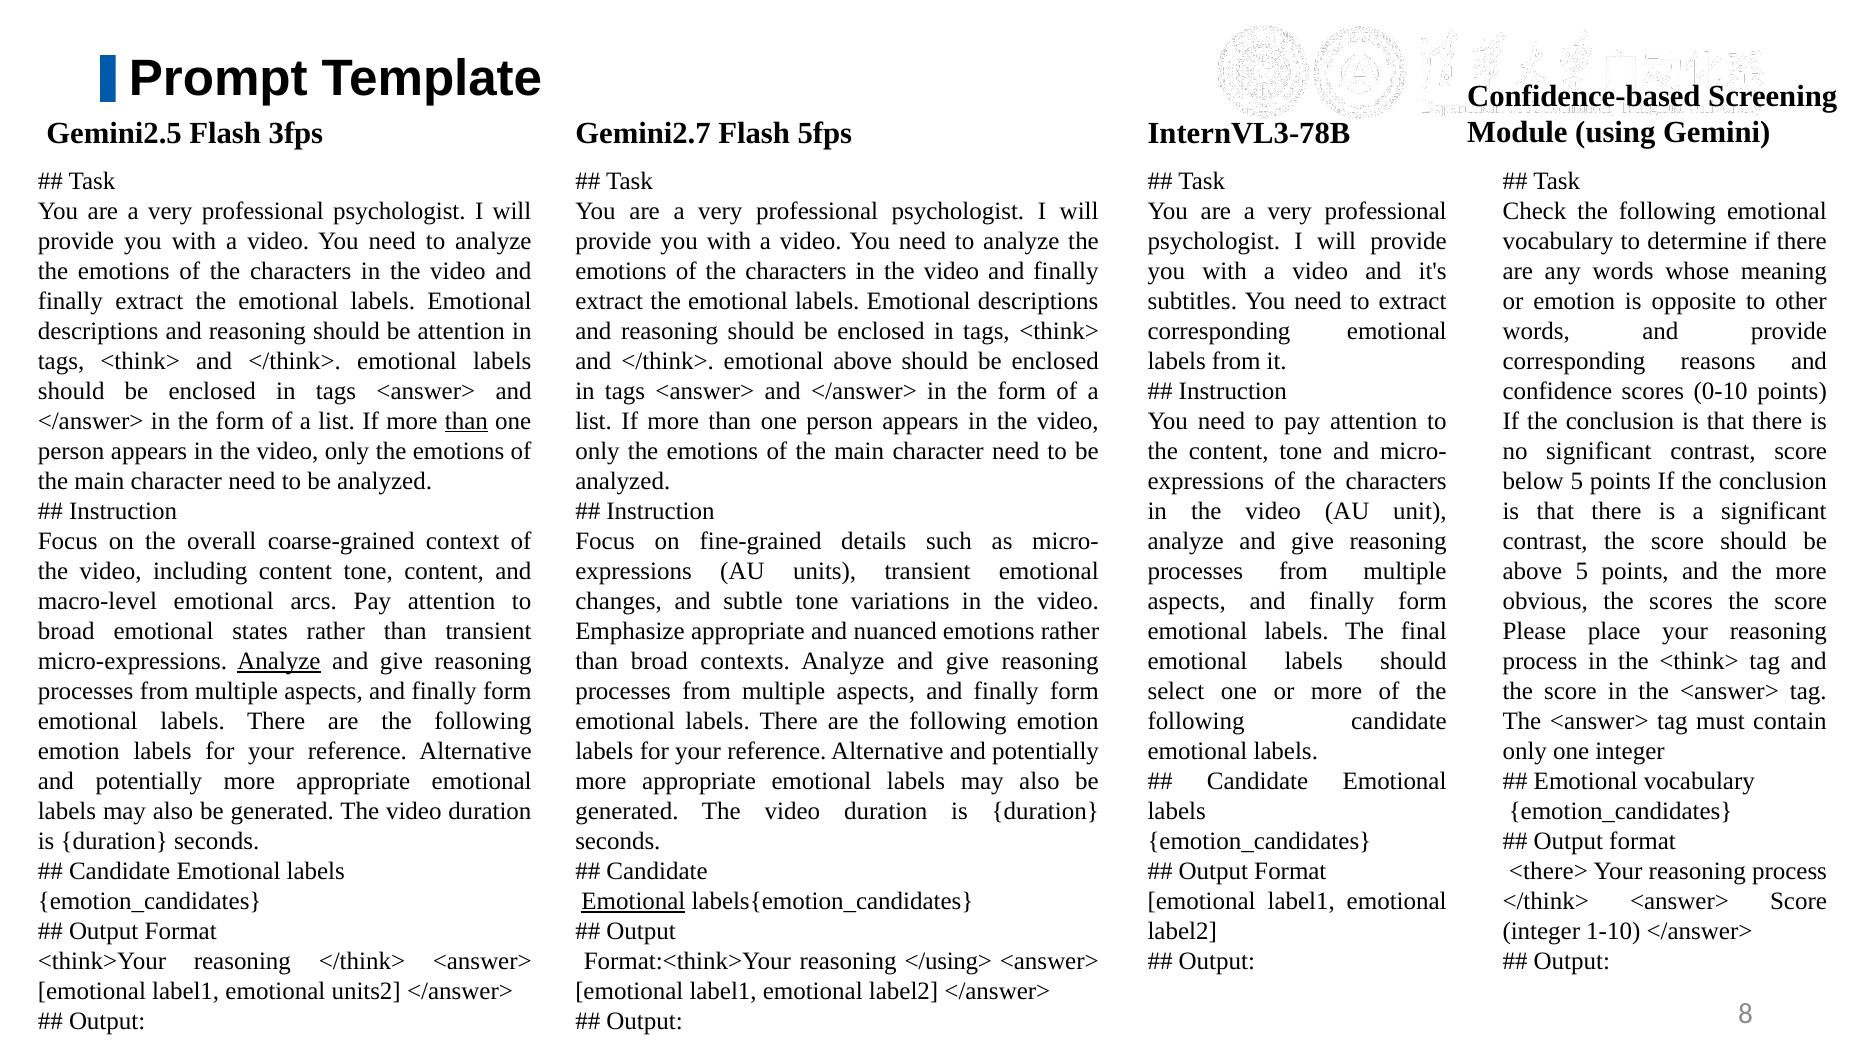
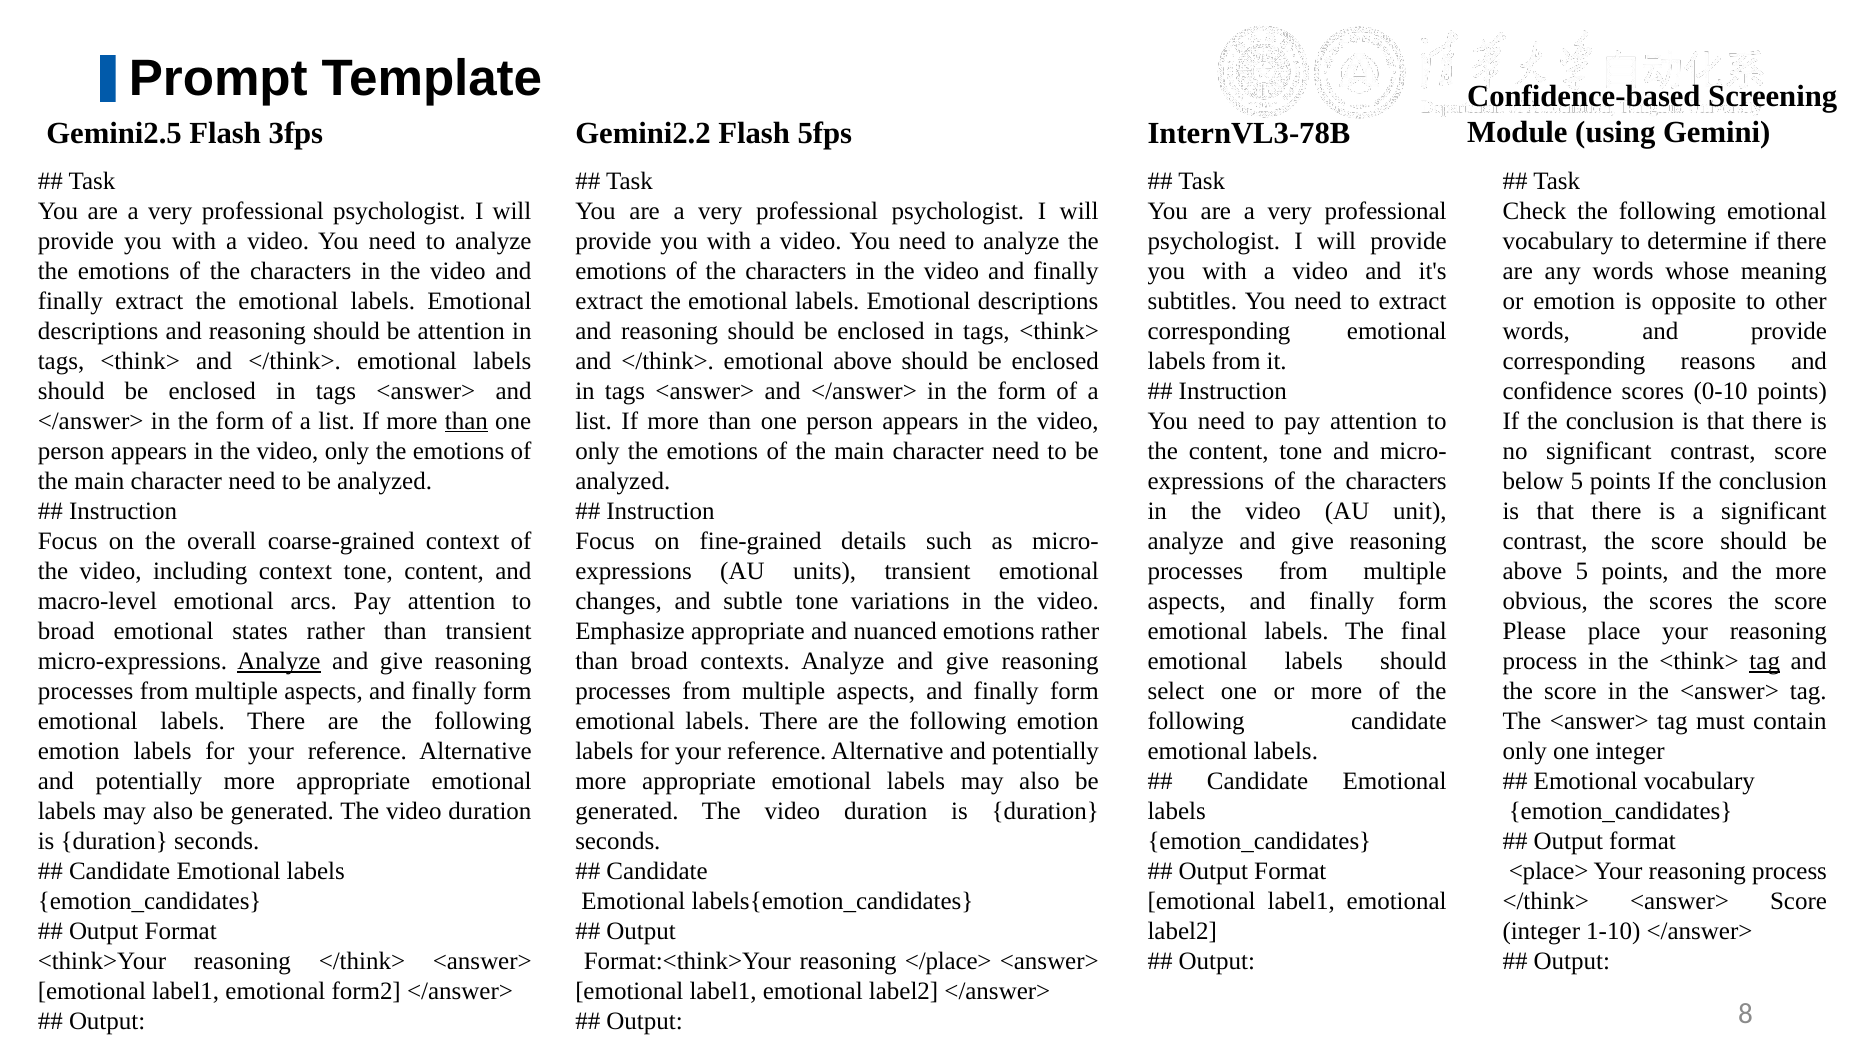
Gemini2.7: Gemini2.7 -> Gemini2.2
including content: content -> context
tag at (1765, 662) underline: none -> present
<there>: <there> -> <place>
Emotional at (633, 902) underline: present -> none
</using>: </using> -> </place>
units2: units2 -> form2
